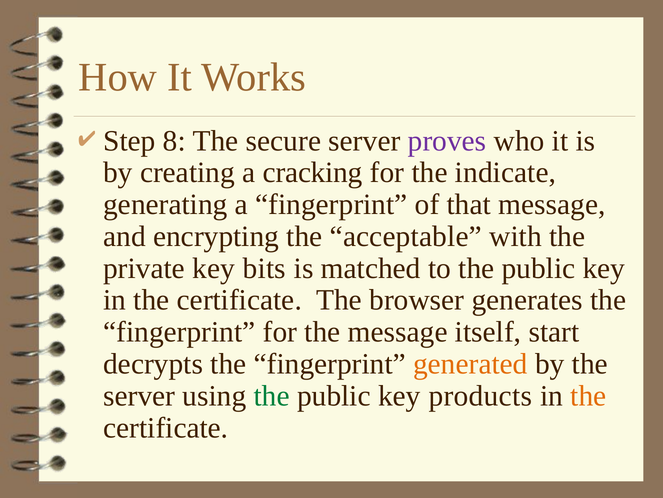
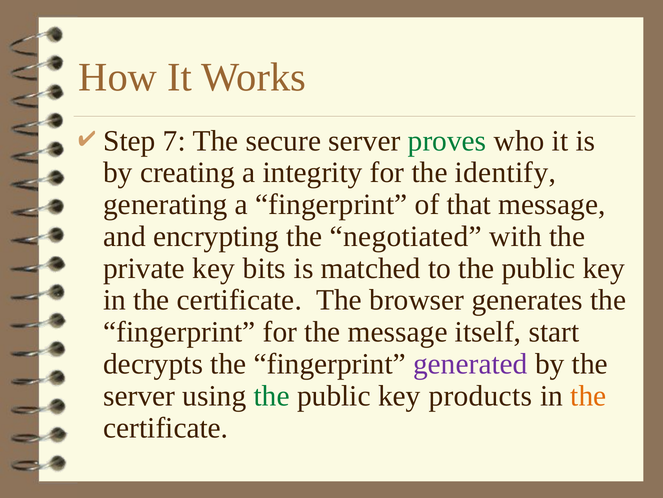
8: 8 -> 7
proves colour: purple -> green
cracking: cracking -> integrity
indicate: indicate -> identify
acceptable: acceptable -> negotiated
generated colour: orange -> purple
